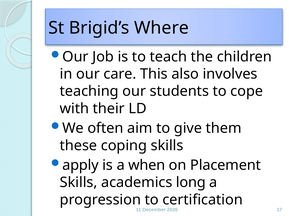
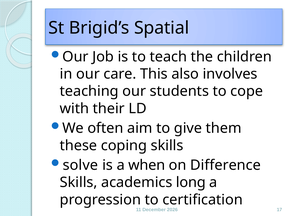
Where: Where -> Spatial
apply: apply -> solve
Placement: Placement -> Difference
